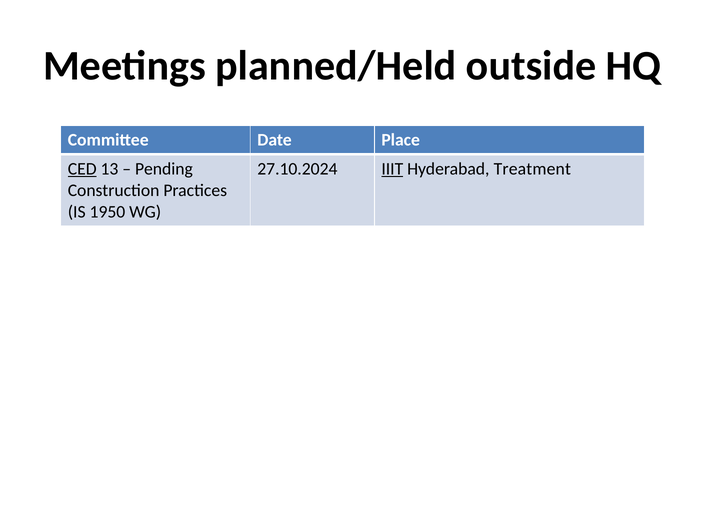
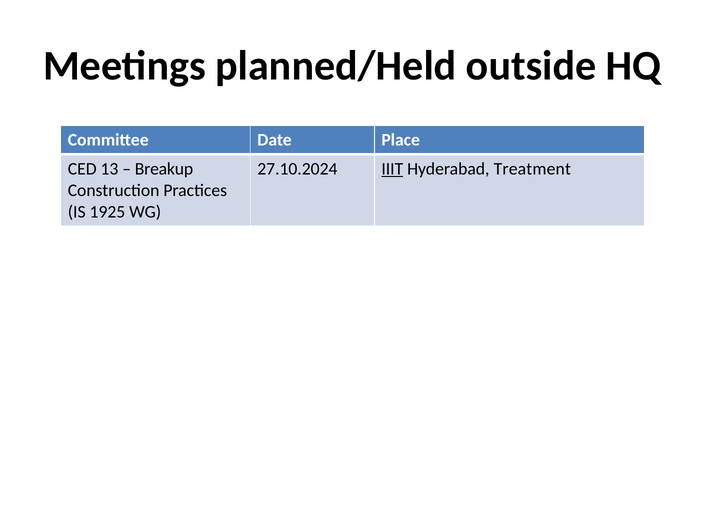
CED underline: present -> none
Pending: Pending -> Breakup
1950: 1950 -> 1925
